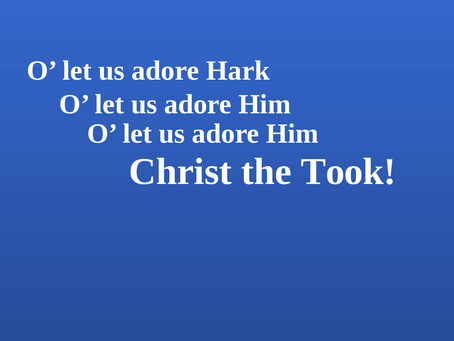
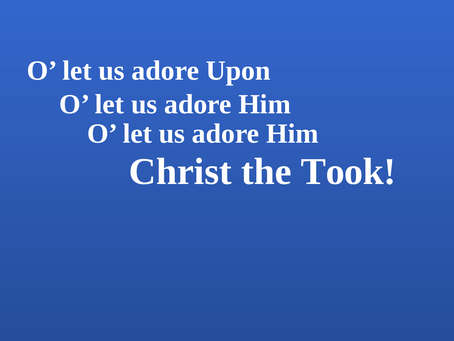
Hark: Hark -> Upon
